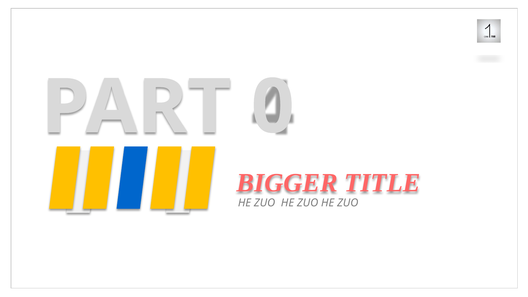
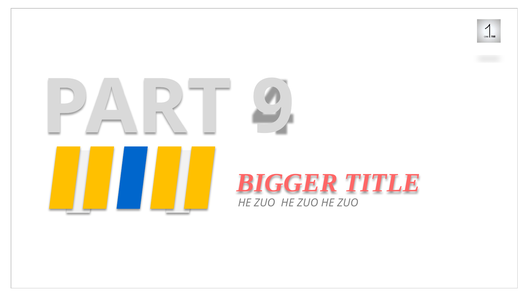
0: 0 -> 9
